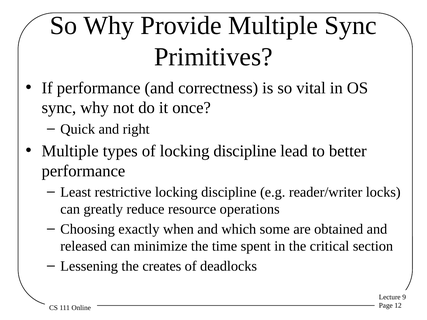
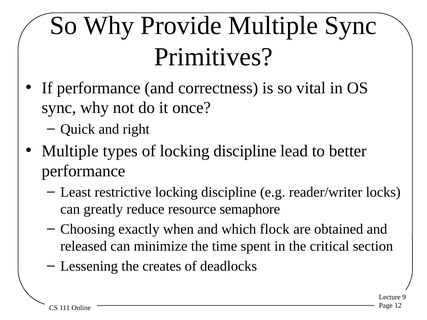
operations: operations -> semaphore
some: some -> flock
